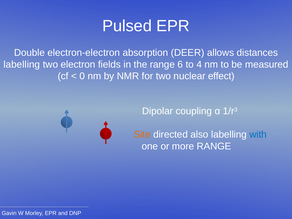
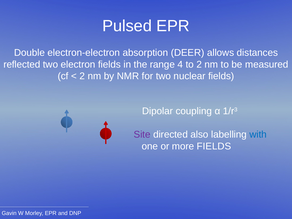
labelling at (22, 64): labelling -> reflected
6: 6 -> 4
to 4: 4 -> 2
0 at (82, 76): 0 -> 2
nuclear effect: effect -> fields
Site colour: orange -> purple
more RANGE: RANGE -> FIELDS
